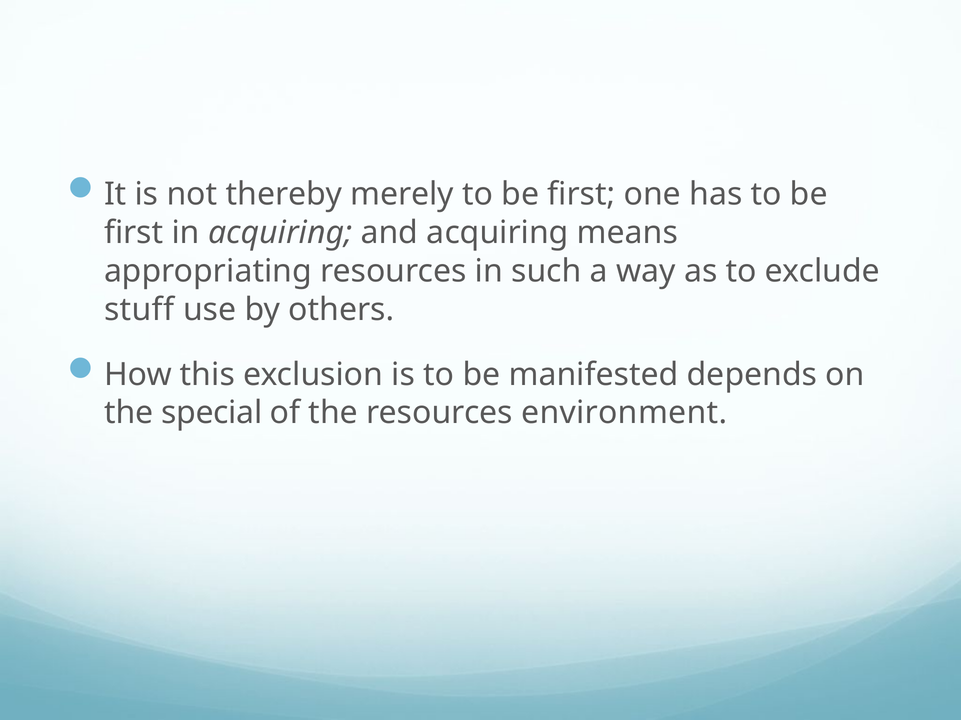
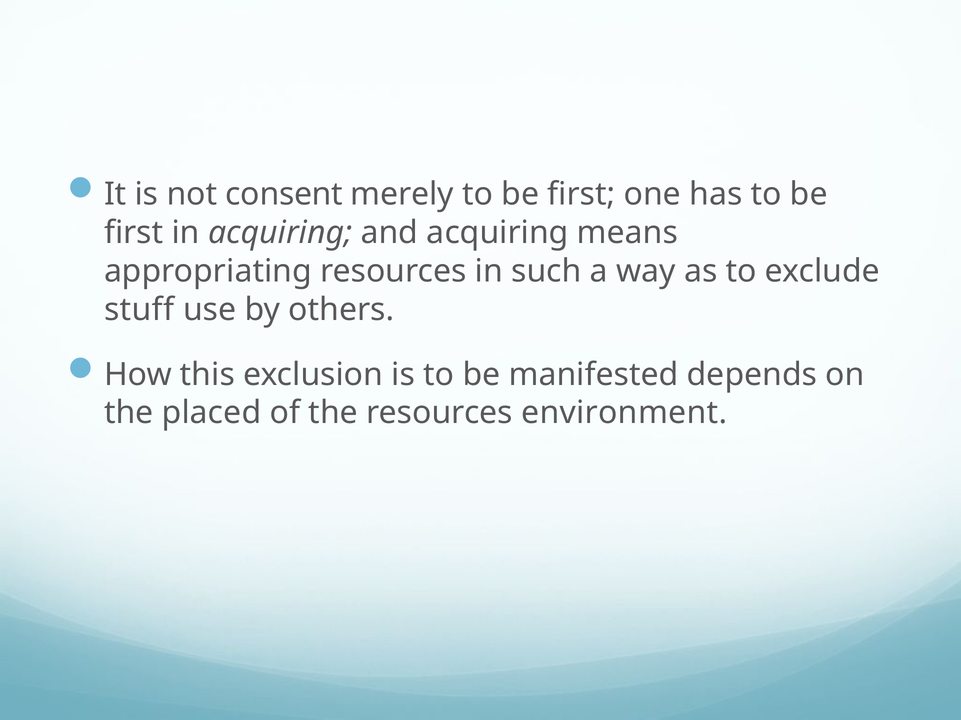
thereby: thereby -> consent
special: special -> placed
